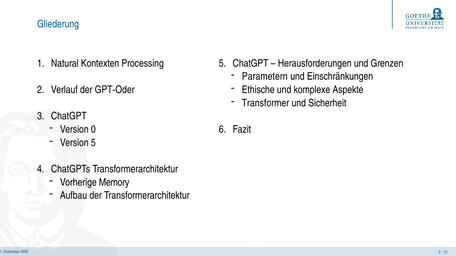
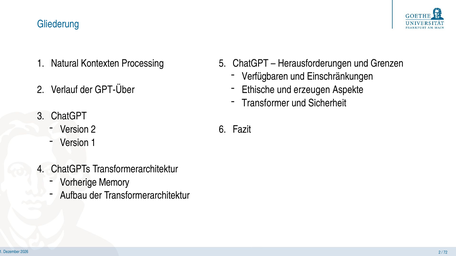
Parametern: Parametern -> Verfügbaren
komplexe: komplexe -> erzeugen
GPT-Oder: GPT-Oder -> GPT-Über
Version 0: 0 -> 2
Version 5: 5 -> 1
